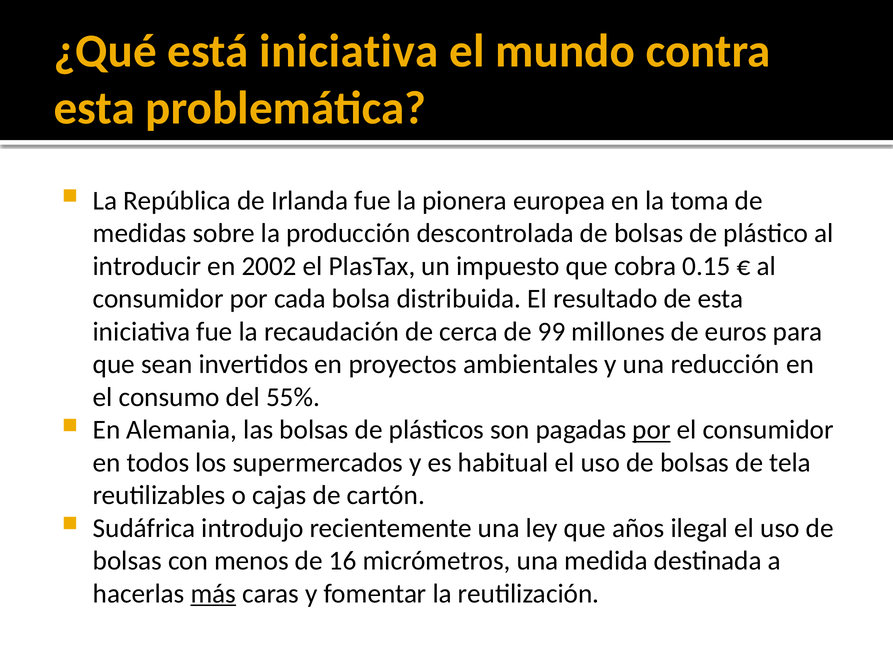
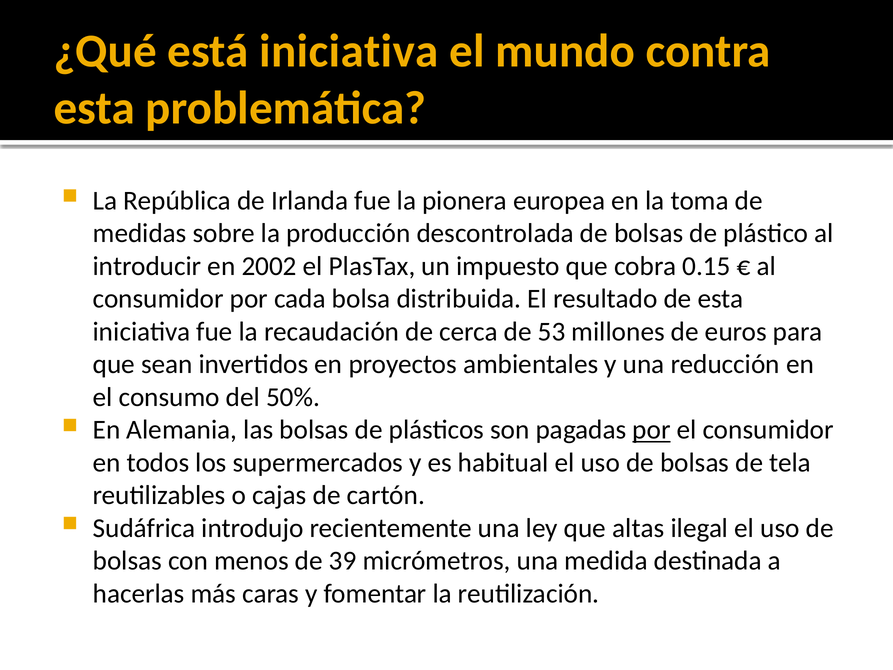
99: 99 -> 53
55%: 55% -> 50%
años: años -> altas
16: 16 -> 39
más underline: present -> none
